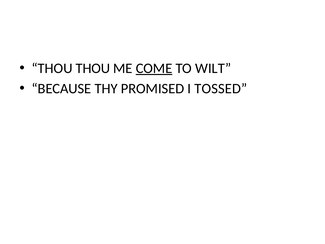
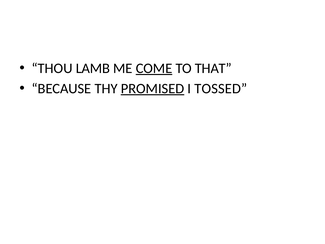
THOU THOU: THOU -> LAMB
WILT: WILT -> THAT
PROMISED underline: none -> present
